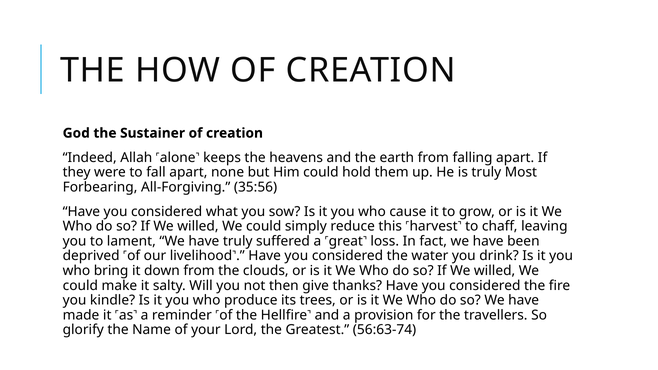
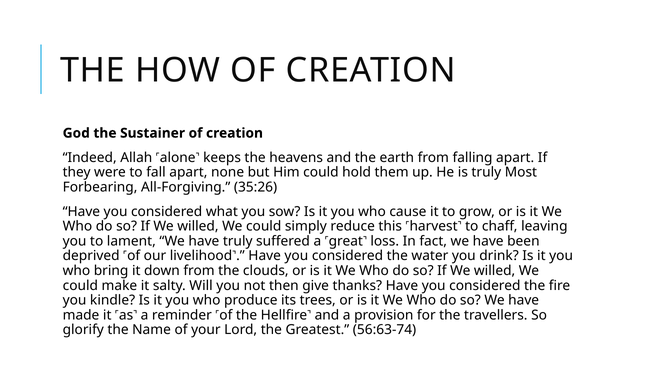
35:56: 35:56 -> 35:26
